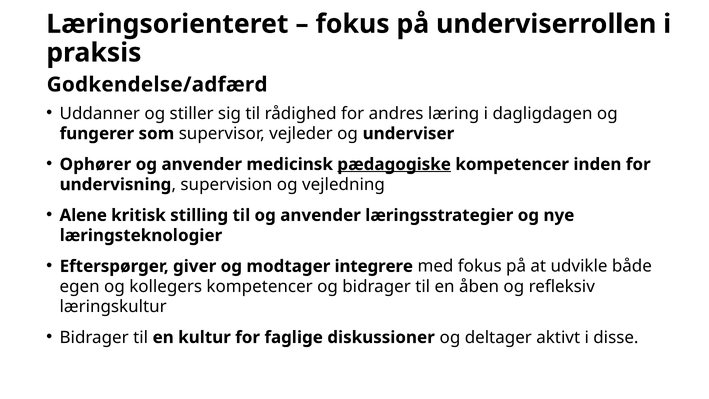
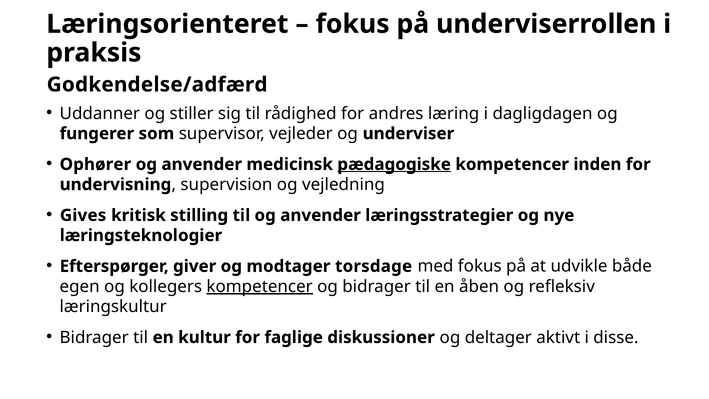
Alene: Alene -> Gives
integrere: integrere -> torsdage
kompetencer at (260, 286) underline: none -> present
